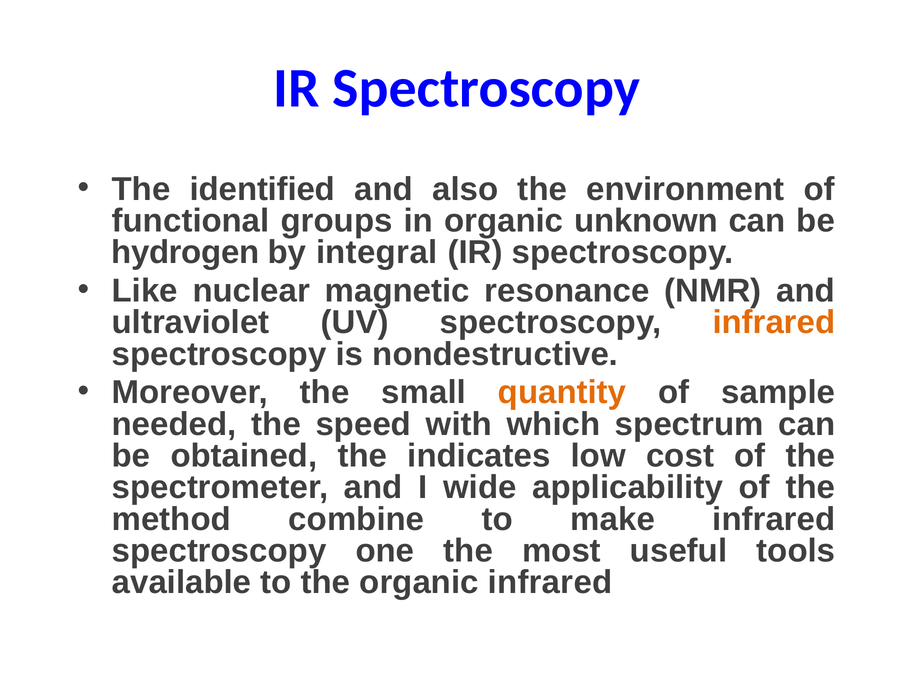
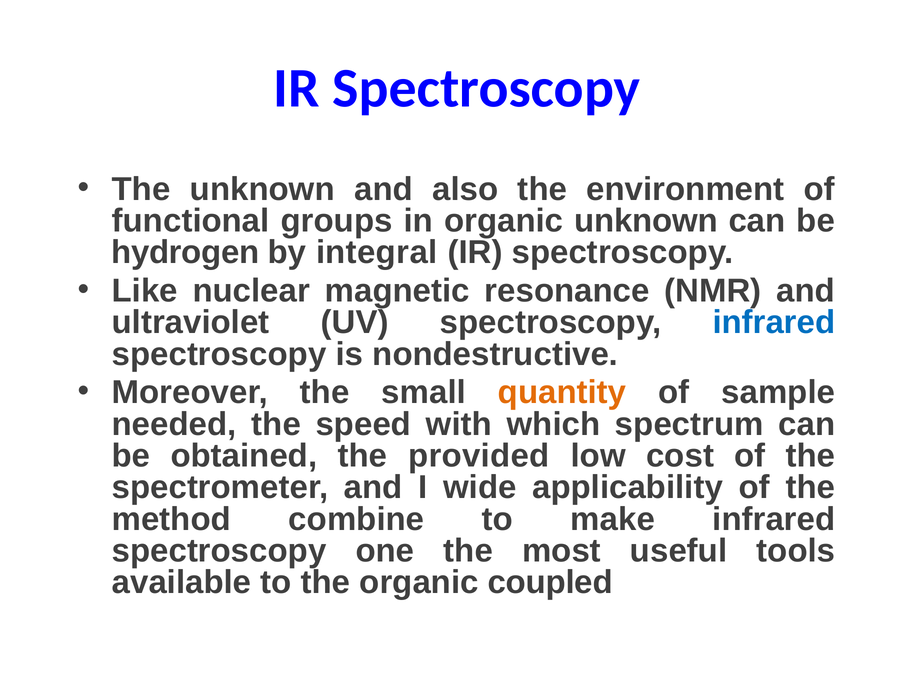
The identified: identified -> unknown
infrared at (774, 322) colour: orange -> blue
indicates: indicates -> provided
organic infrared: infrared -> coupled
